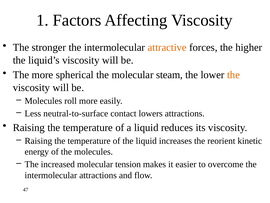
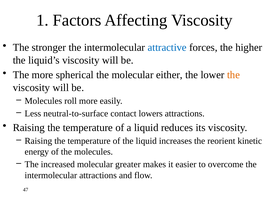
attractive colour: orange -> blue
steam: steam -> either
tension: tension -> greater
